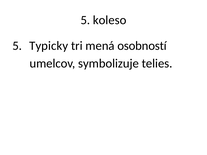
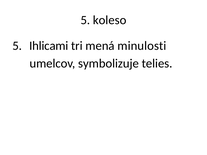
Typicky: Typicky -> Ihlicami
osobností: osobností -> minulosti
